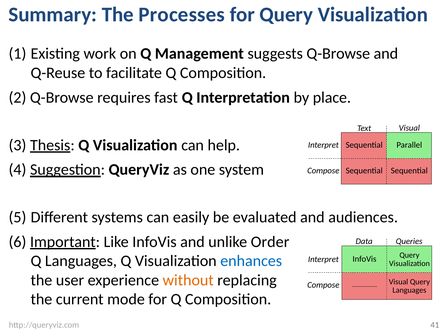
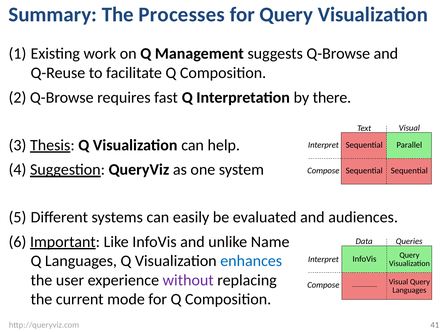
place: place -> there
Order: Order -> Name
without colour: orange -> purple
